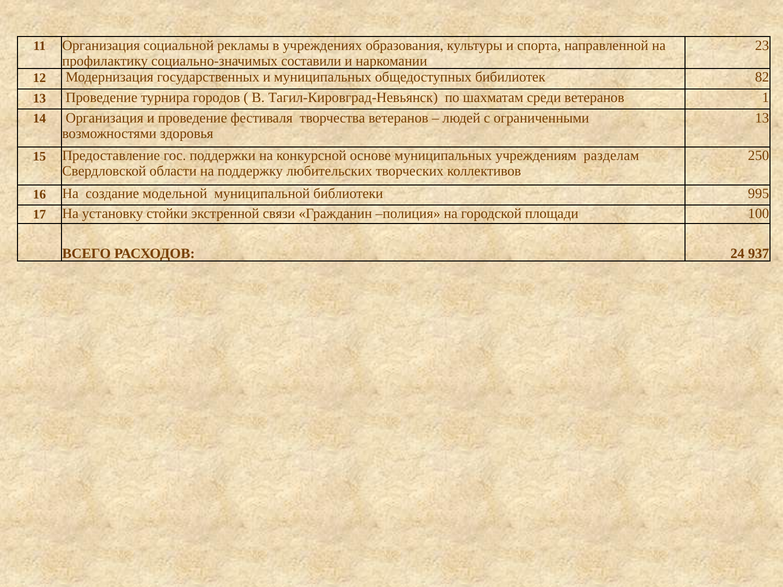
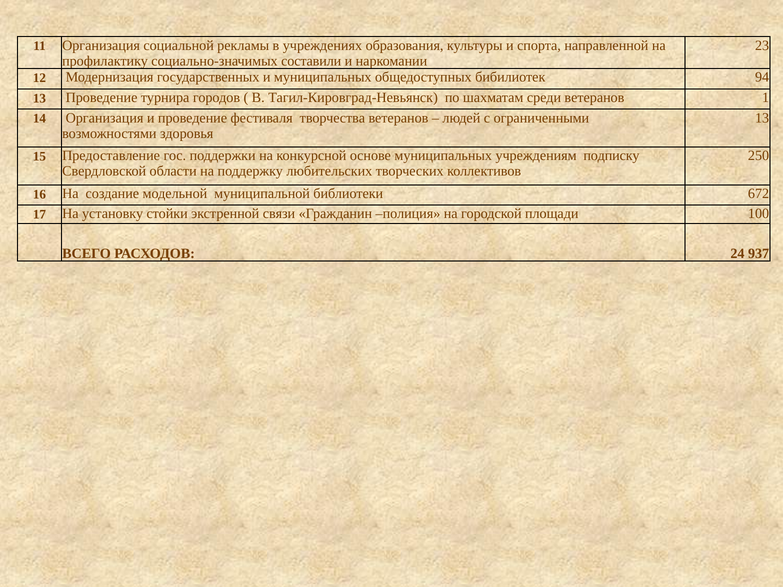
82: 82 -> 94
разделам: разделам -> подписку
995: 995 -> 672
